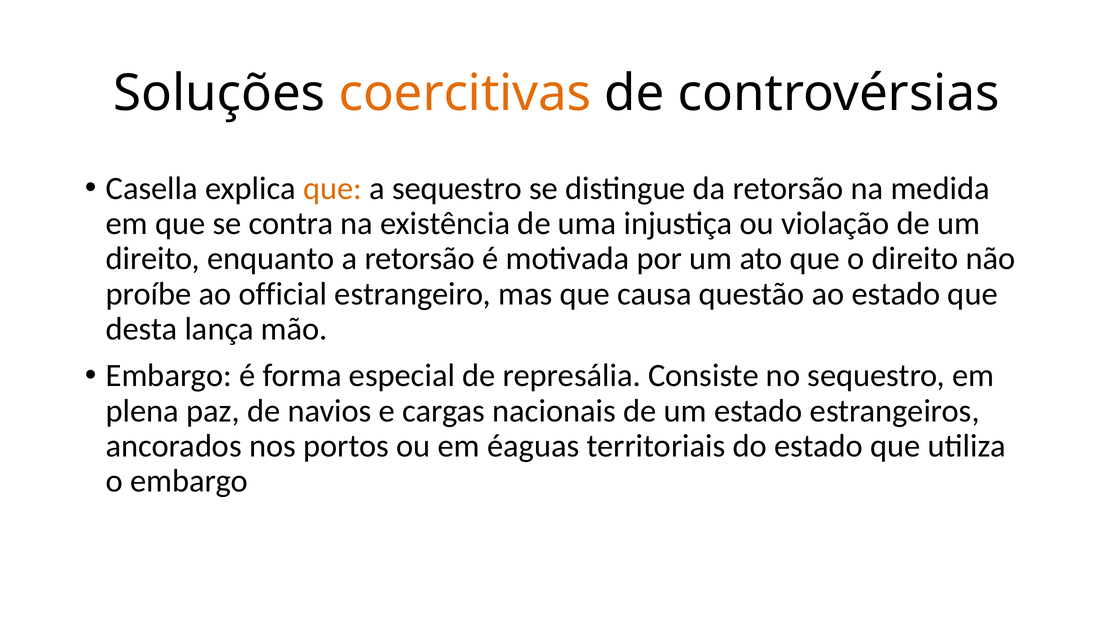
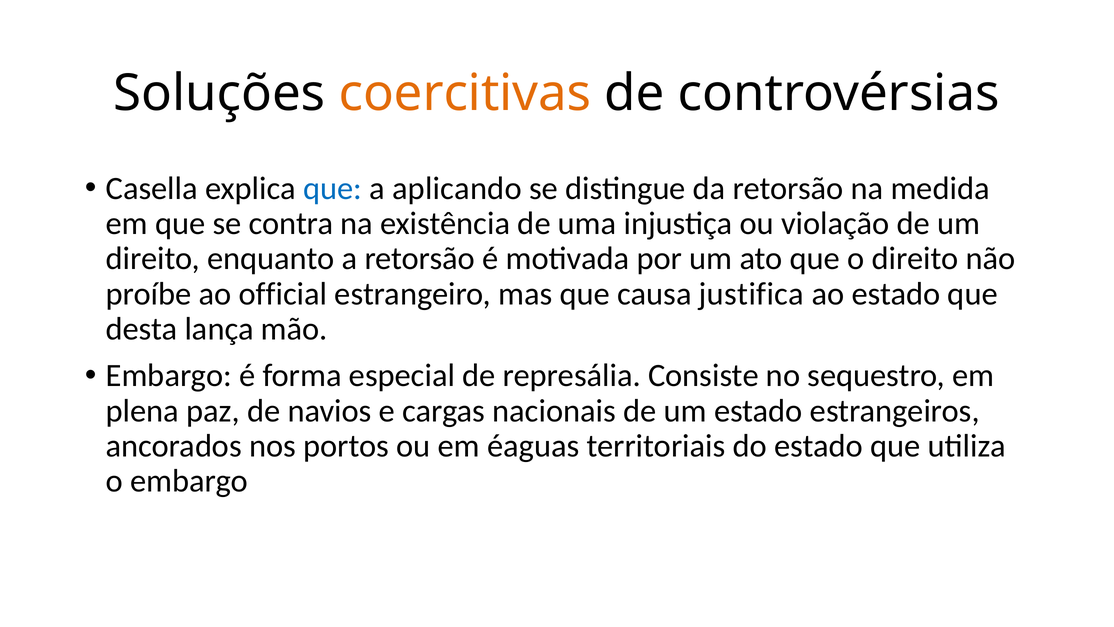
que at (333, 188) colour: orange -> blue
a sequestro: sequestro -> aplicando
questão: questão -> justifica
